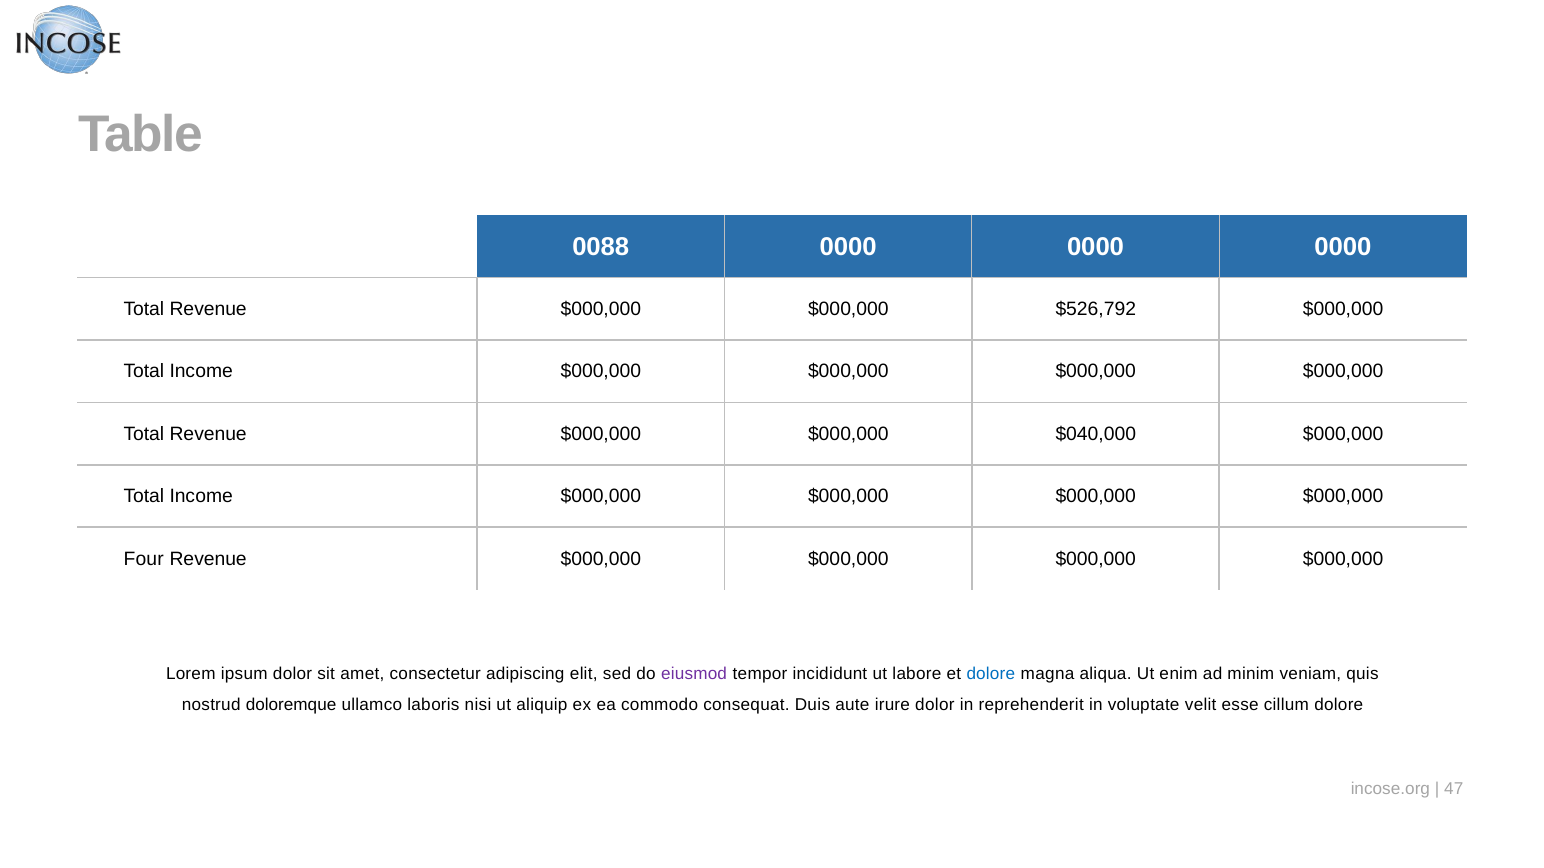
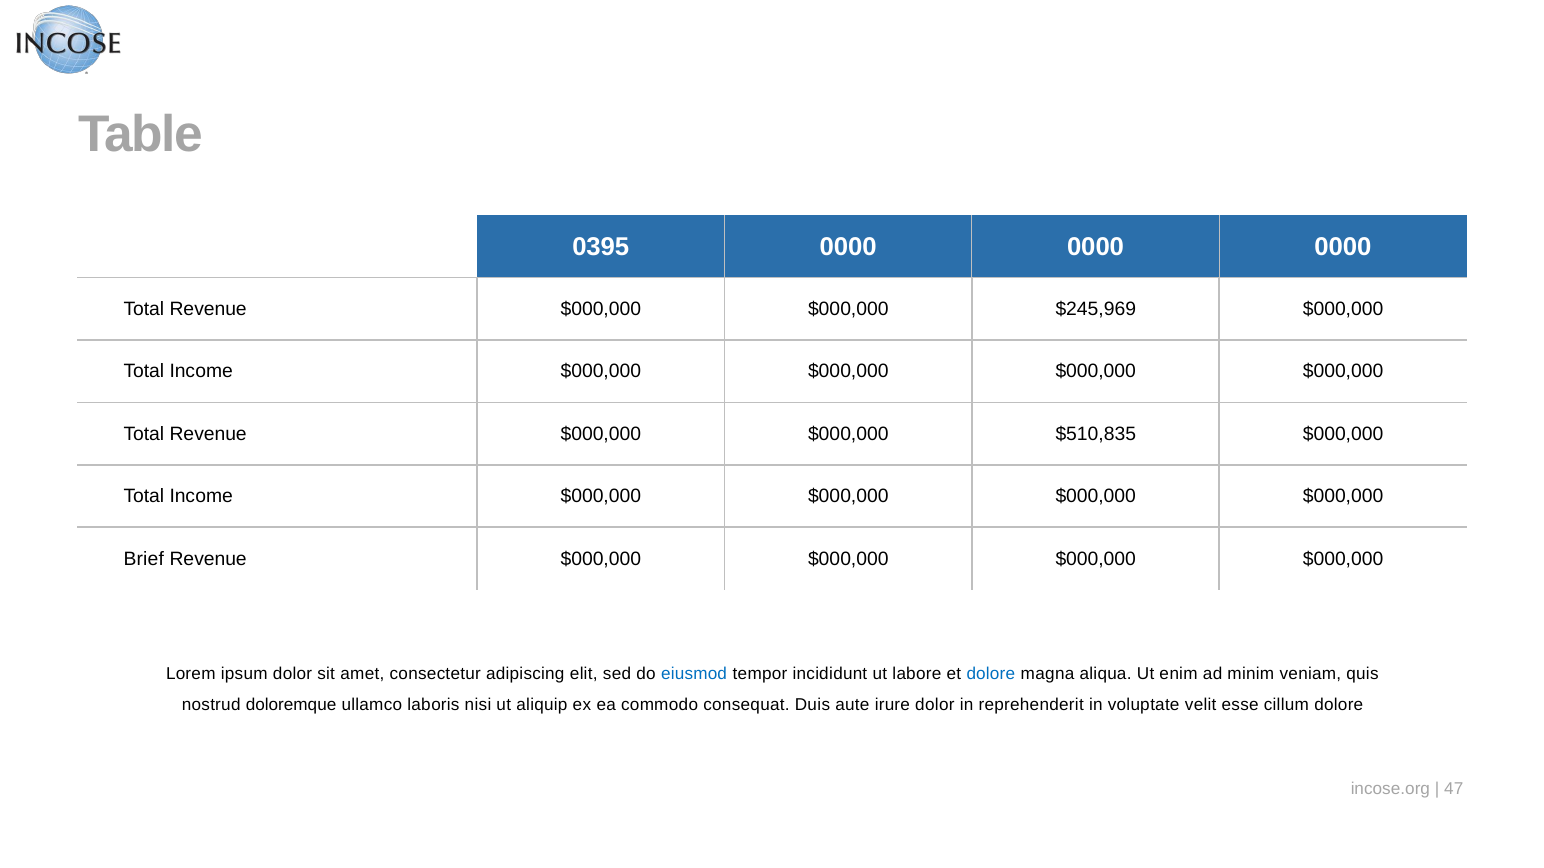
0088: 0088 -> 0395
$526,792: $526,792 -> $245,969
$040,000: $040,000 -> $510,835
Four: Four -> Brief
eiusmod colour: purple -> blue
